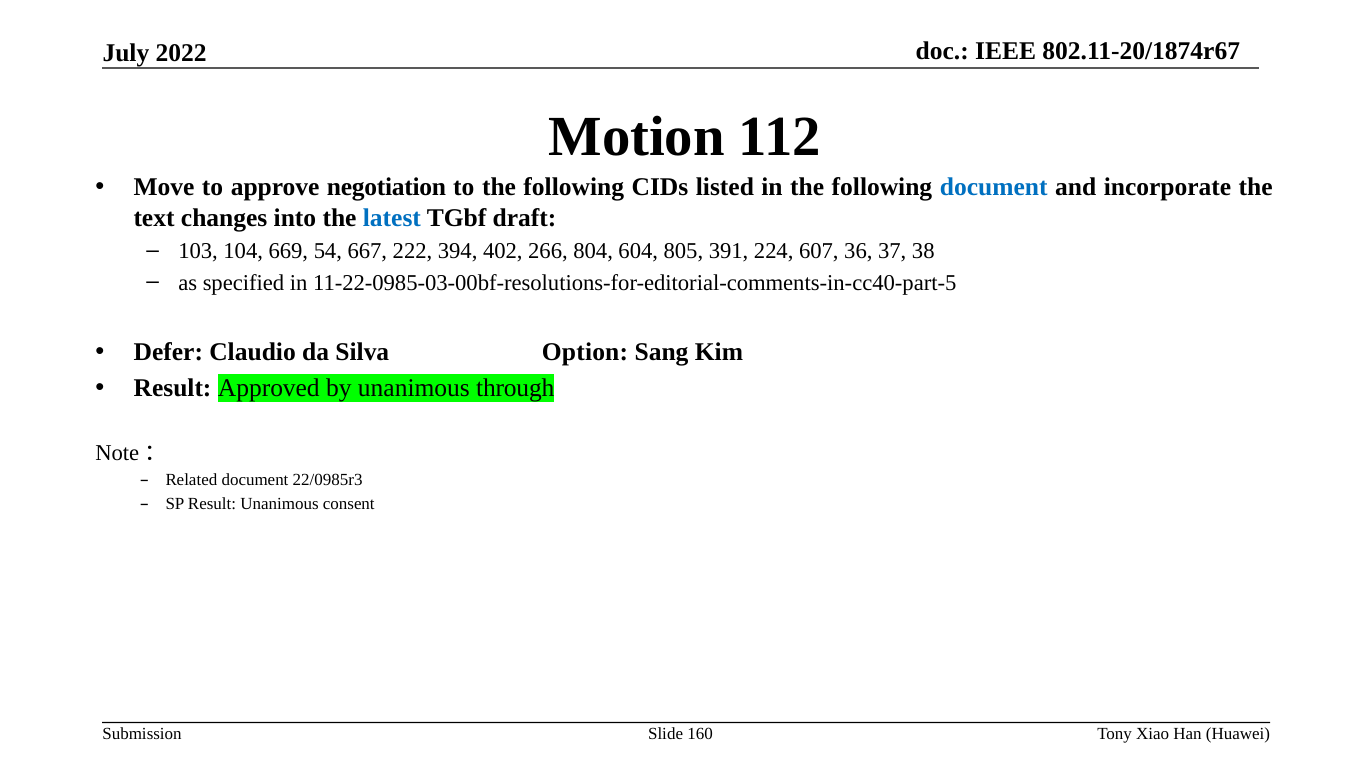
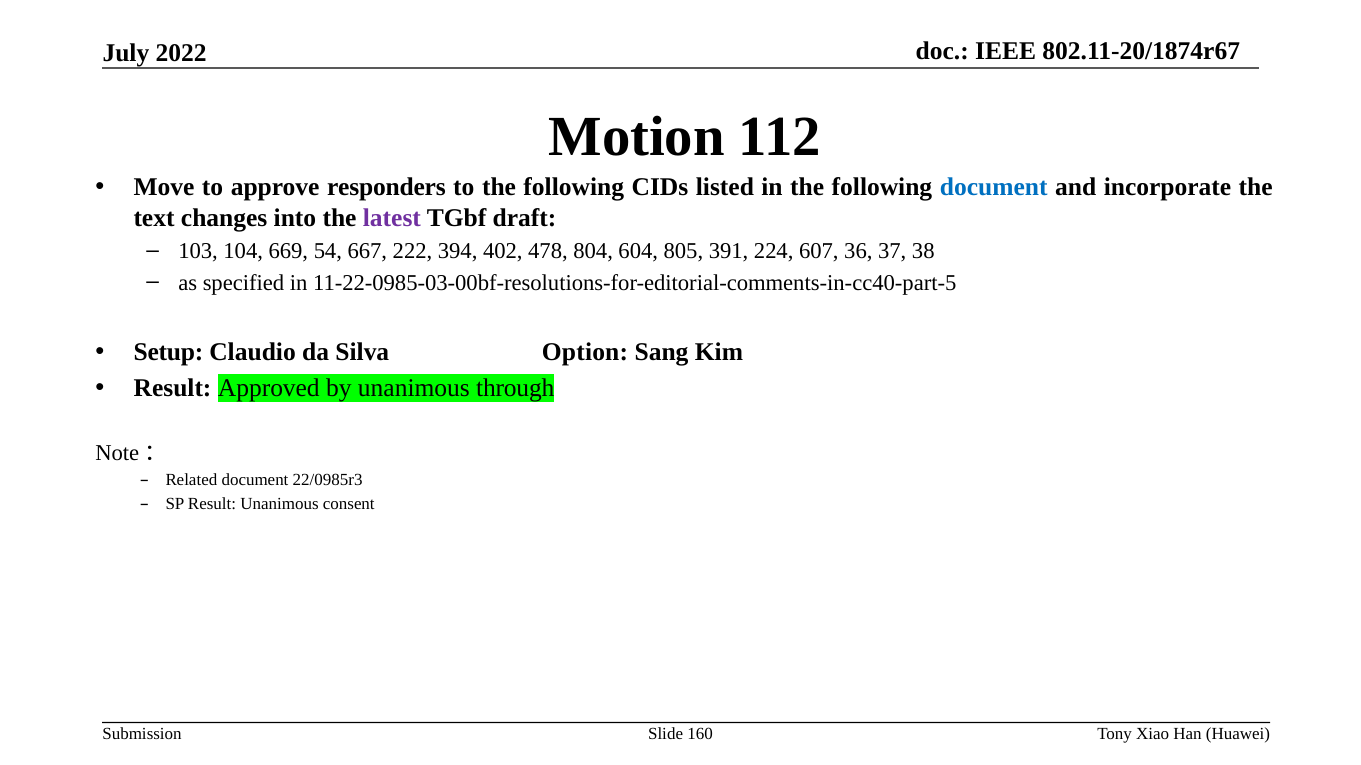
negotiation: negotiation -> responders
latest colour: blue -> purple
266: 266 -> 478
Defer: Defer -> Setup
